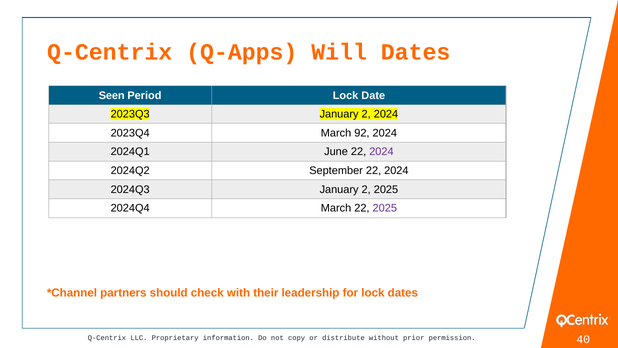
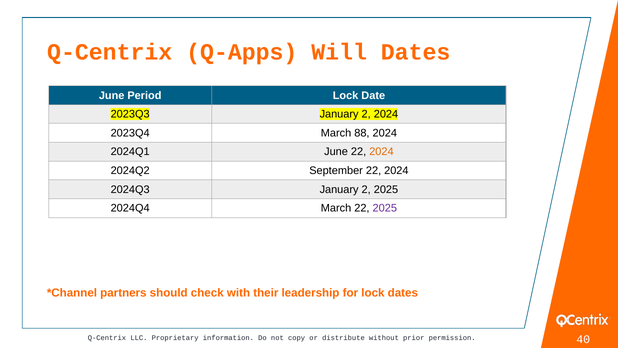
Seen at (112, 95): Seen -> June
92: 92 -> 88
2024 at (381, 152) colour: purple -> orange
